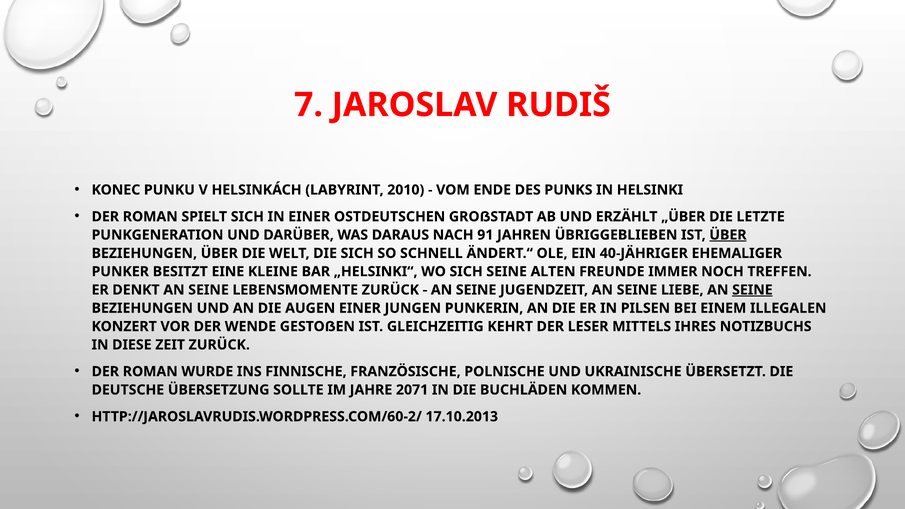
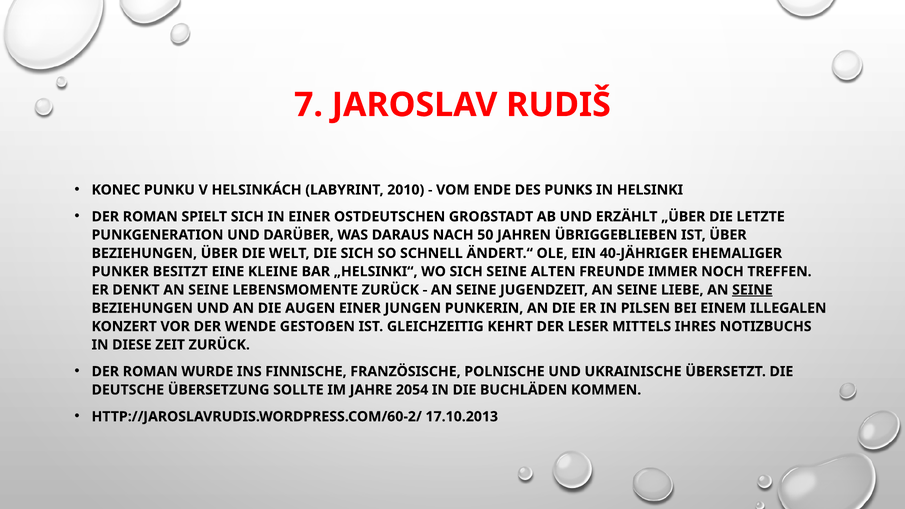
91: 91 -> 50
ÜBER at (728, 235) underline: present -> none
2071: 2071 -> 2054
